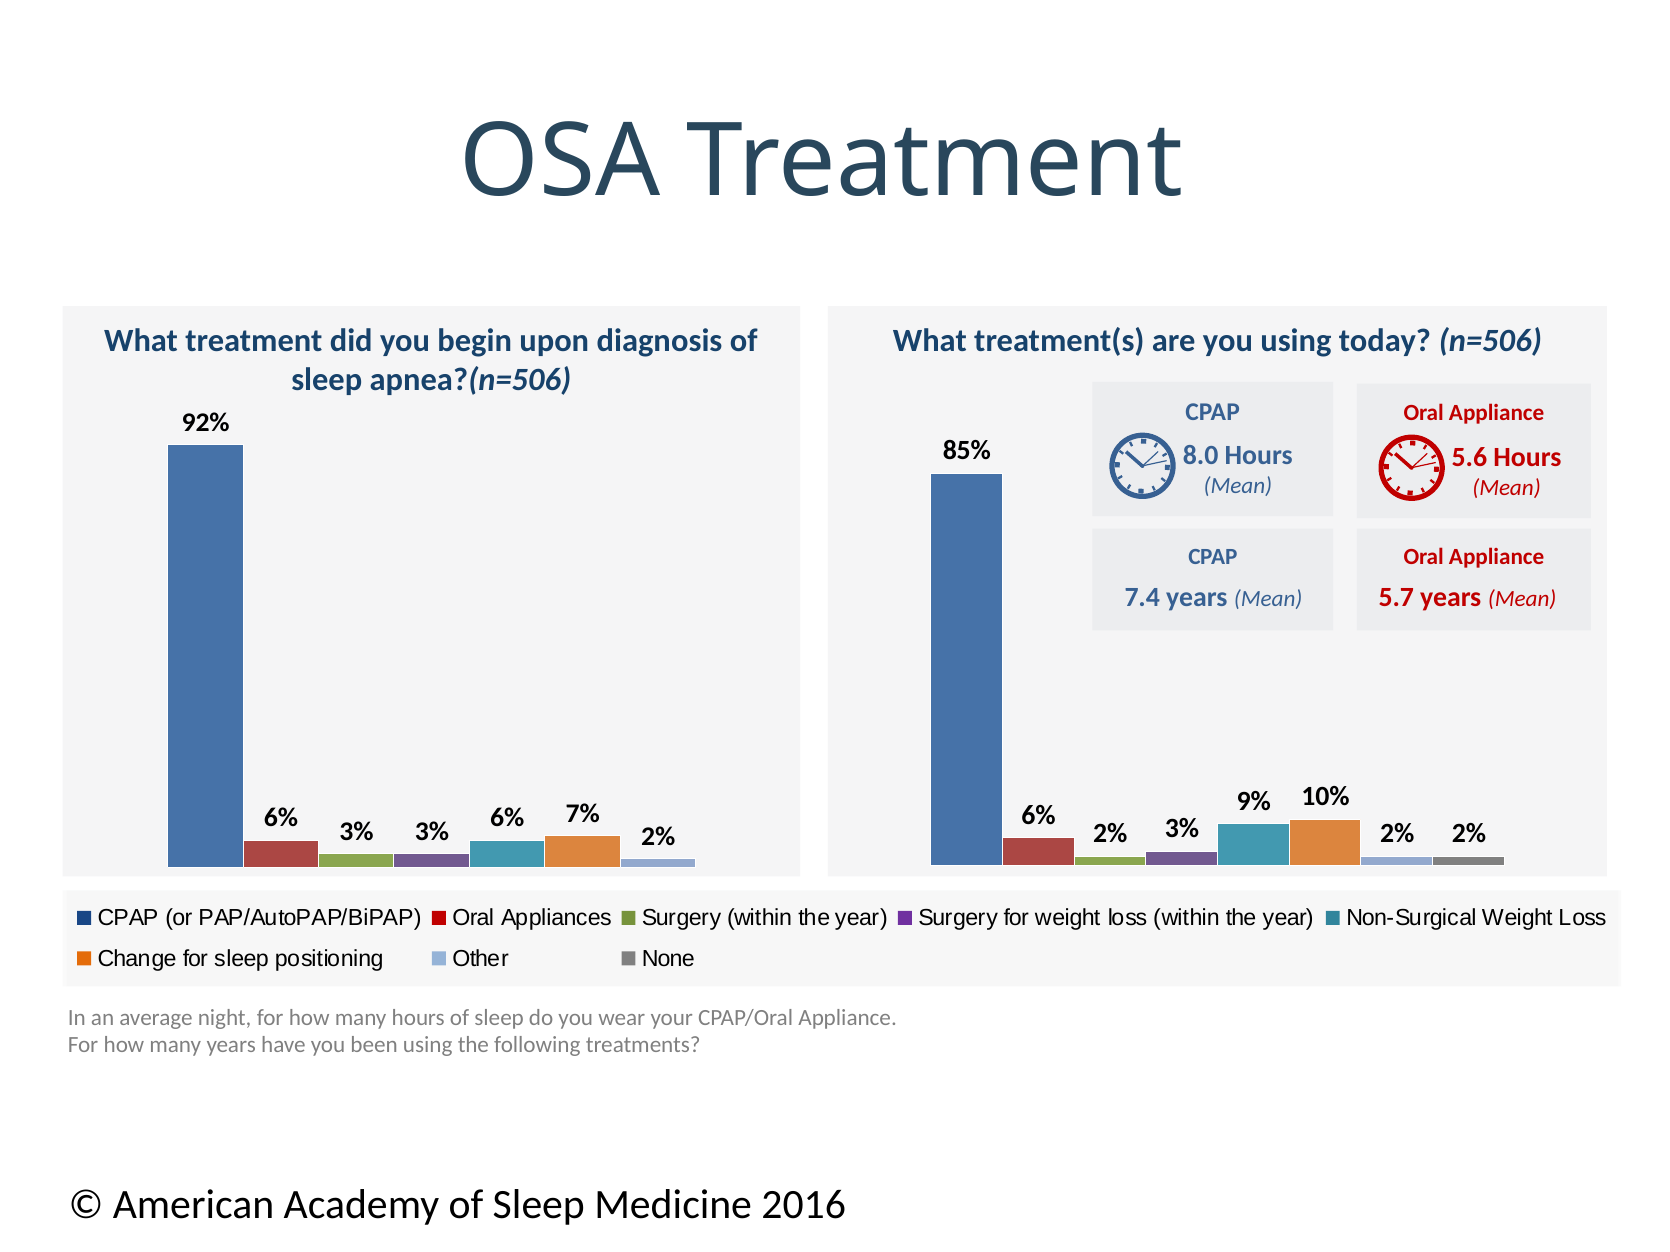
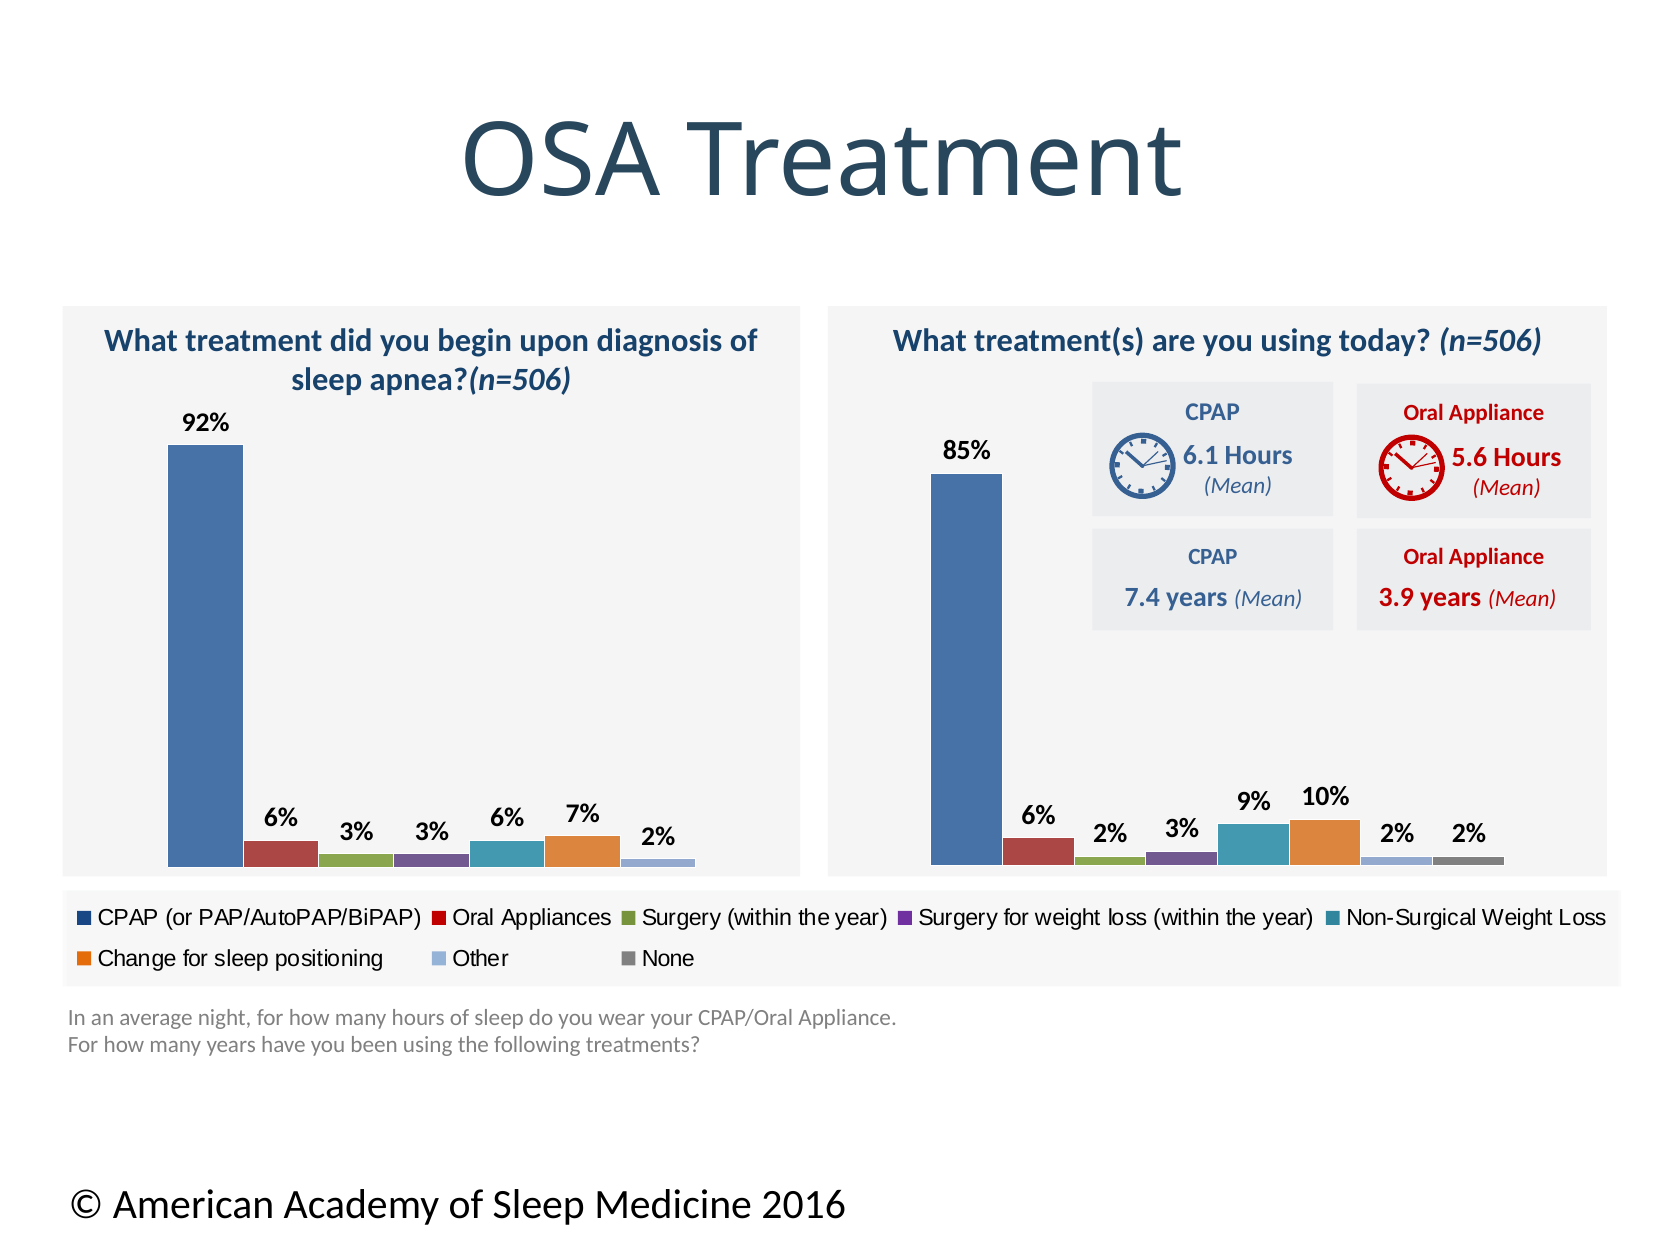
8.0: 8.0 -> 6.1
5.7: 5.7 -> 3.9
